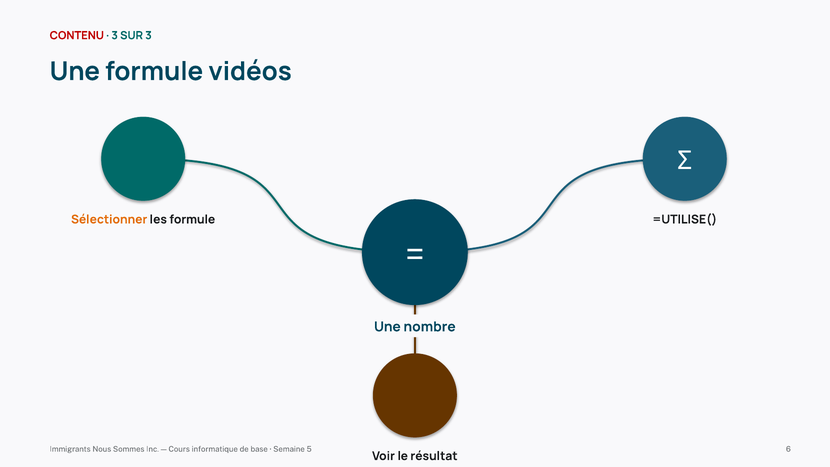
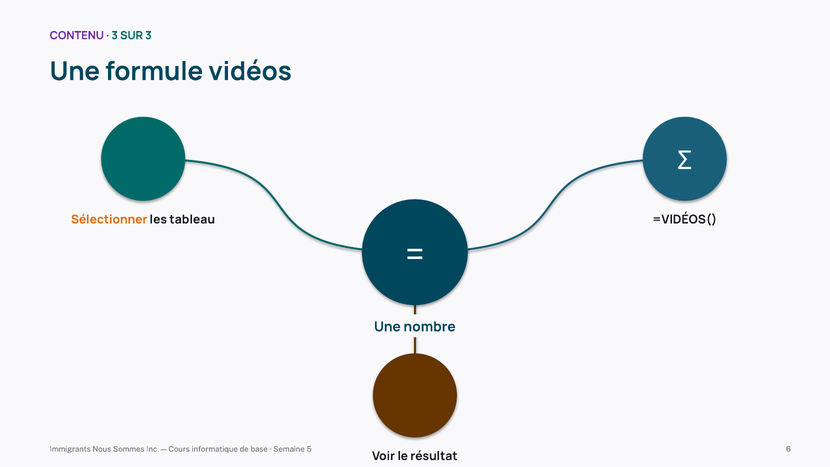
CONTENU colour: red -> purple
les formule: formule -> tableau
=UTILISE(: =UTILISE( -> =VIDÉOS(
